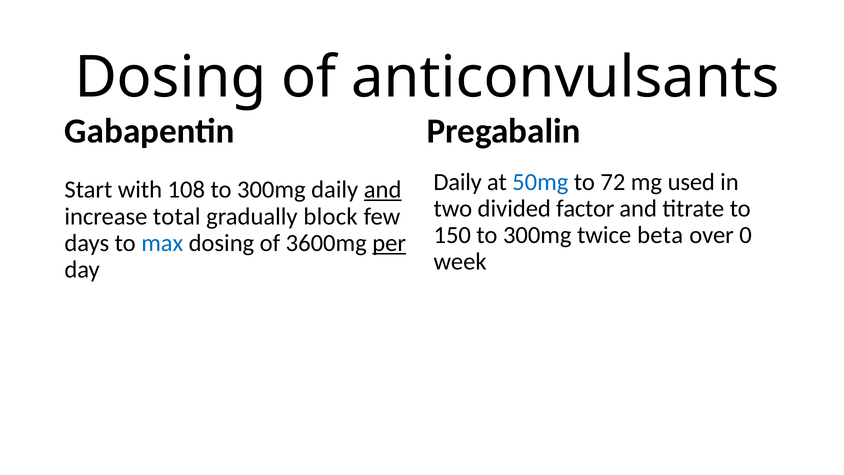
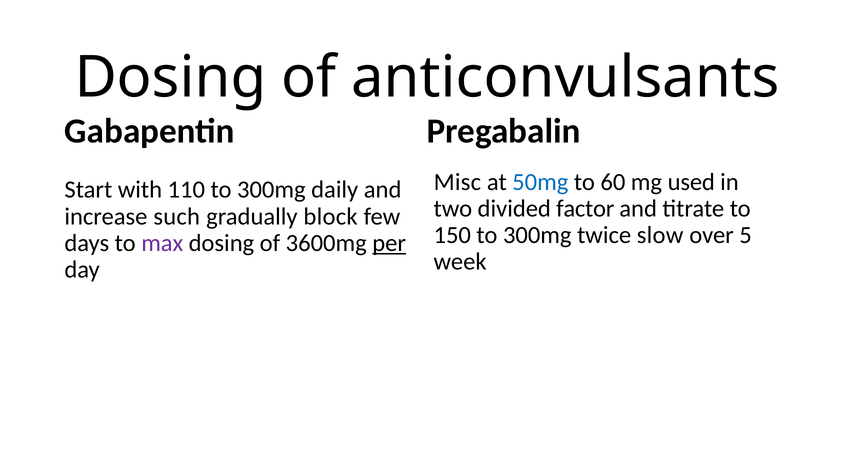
Daily at (458, 182): Daily -> Misc
72: 72 -> 60
108: 108 -> 110
and at (383, 190) underline: present -> none
total: total -> such
beta: beta -> slow
0: 0 -> 5
max colour: blue -> purple
